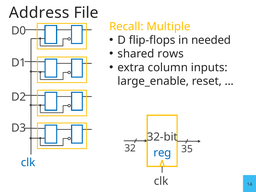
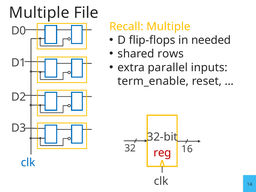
Address at (39, 13): Address -> Multiple
column: column -> parallel
large_enable: large_enable -> term_enable
35: 35 -> 16
reg colour: blue -> red
